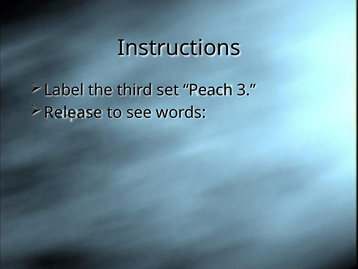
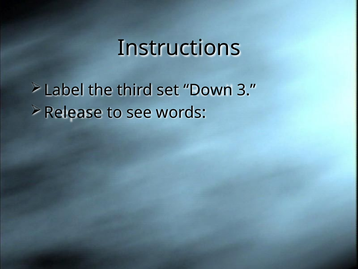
Peach: Peach -> Down
